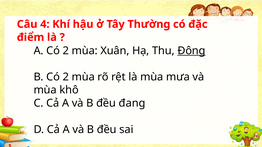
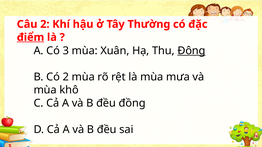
Câu 4: 4 -> 2
điểm underline: none -> present
A Có 2: 2 -> 3
đang: đang -> đồng
